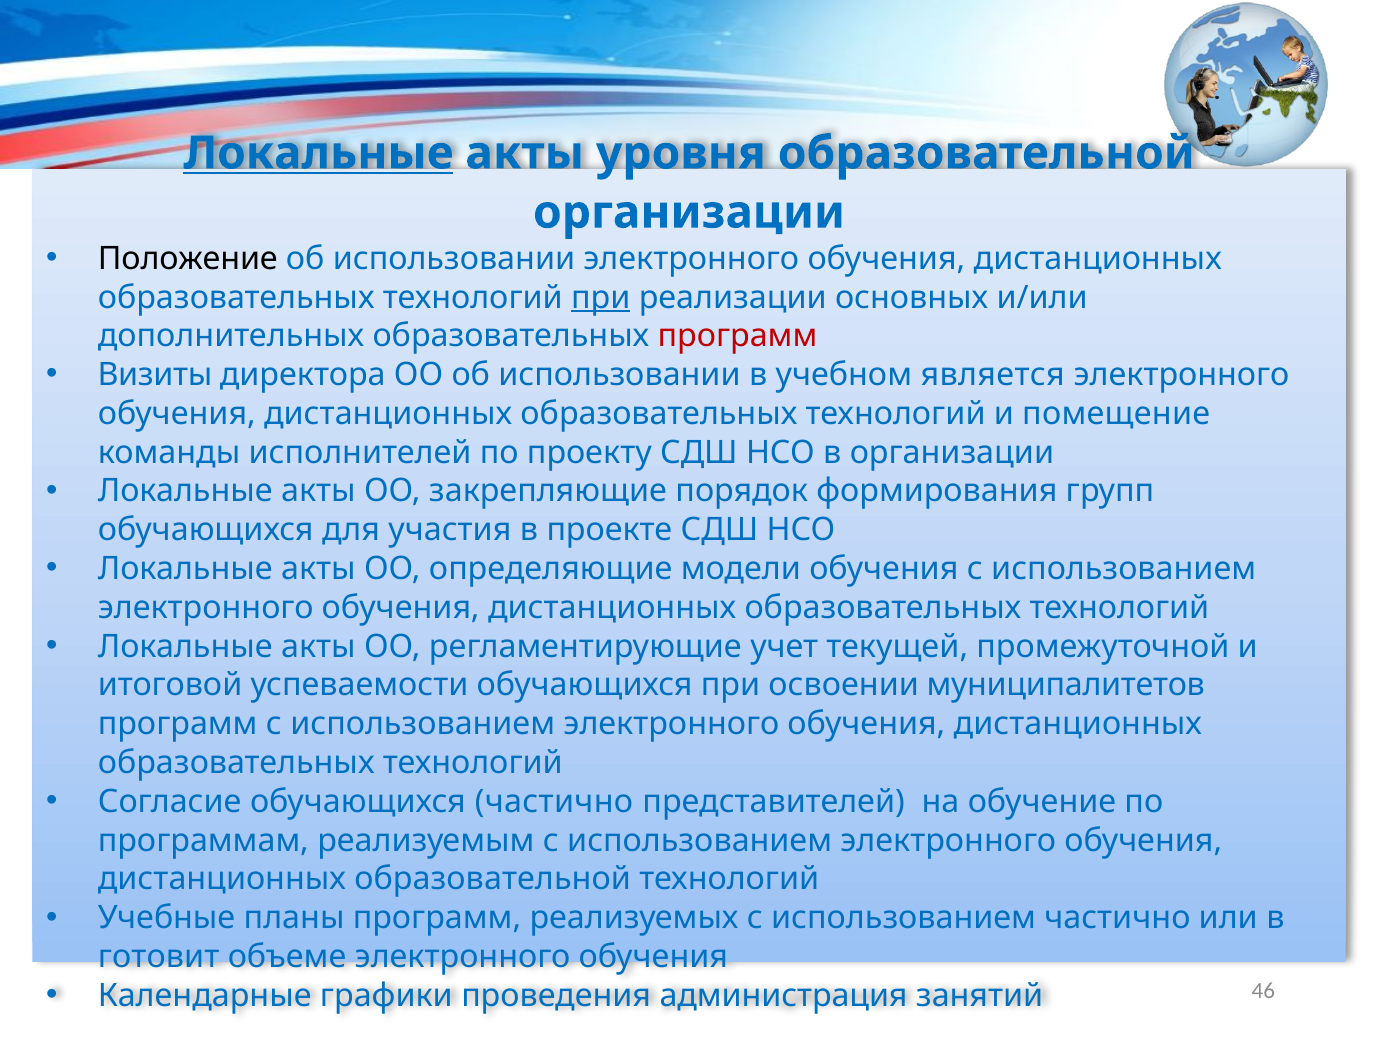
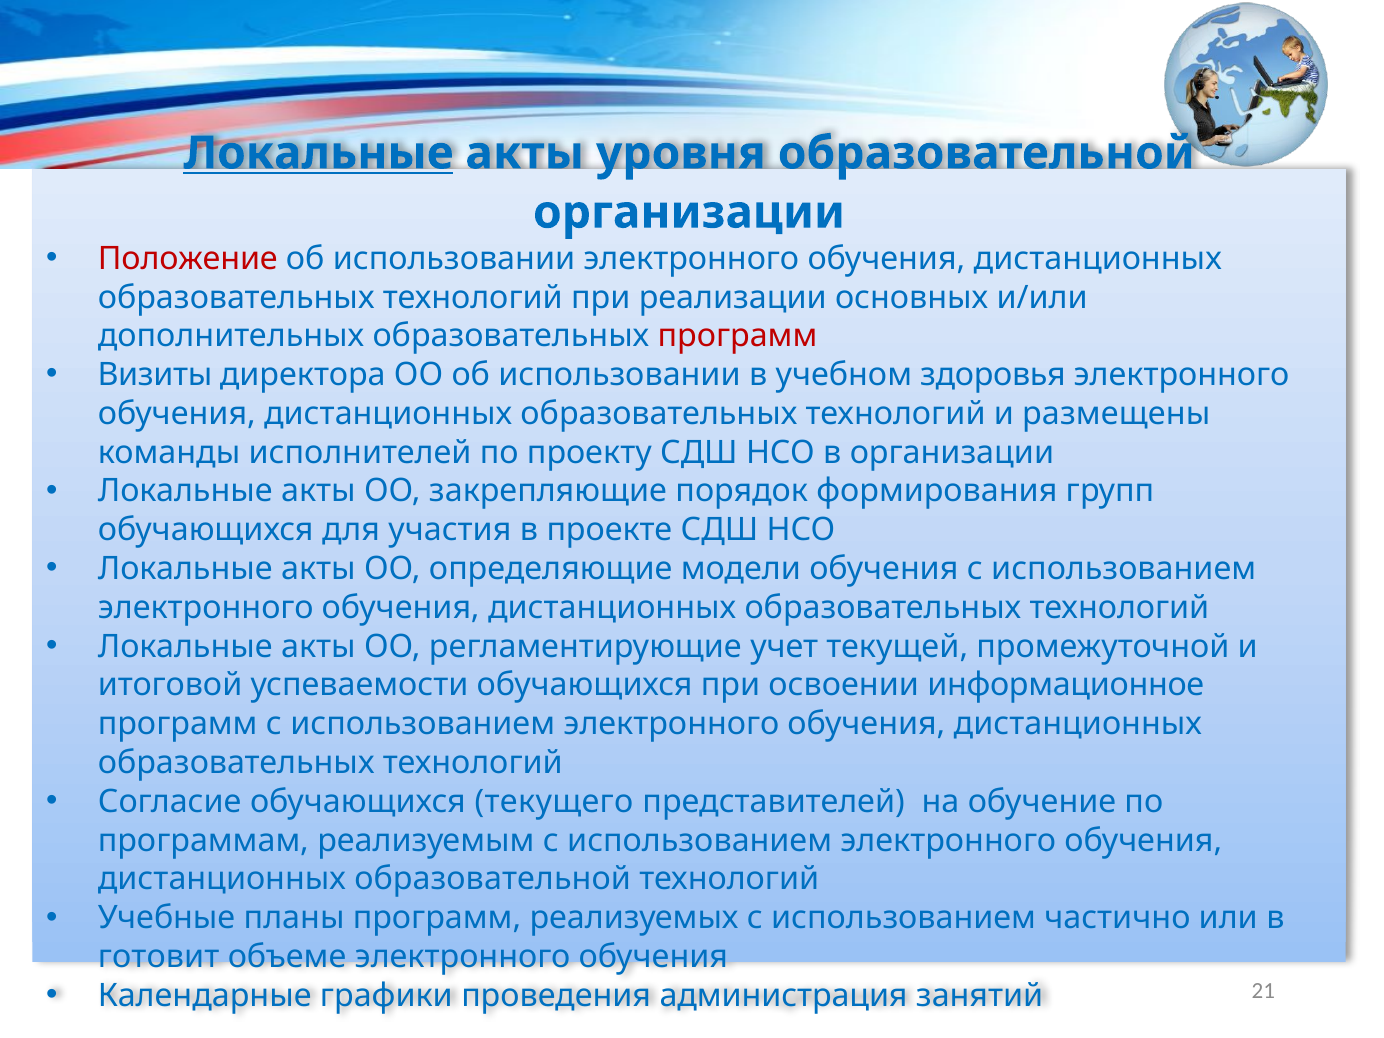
Положение colour: black -> red
при at (601, 297) underline: present -> none
является: является -> здоровья
помещение: помещение -> размещены
муниципалитетов: муниципалитетов -> информационное
обучающихся частично: частично -> текущего
46: 46 -> 21
